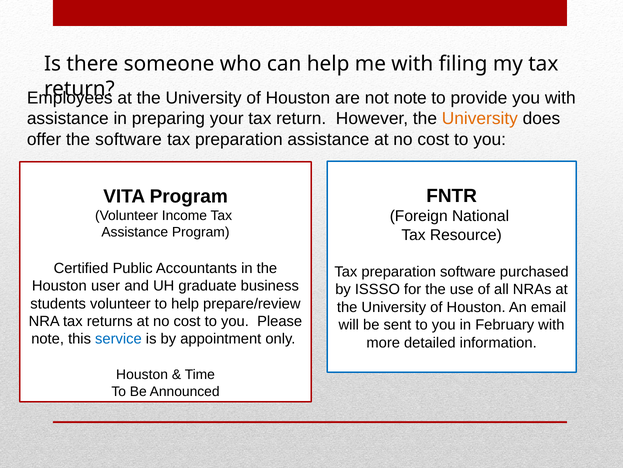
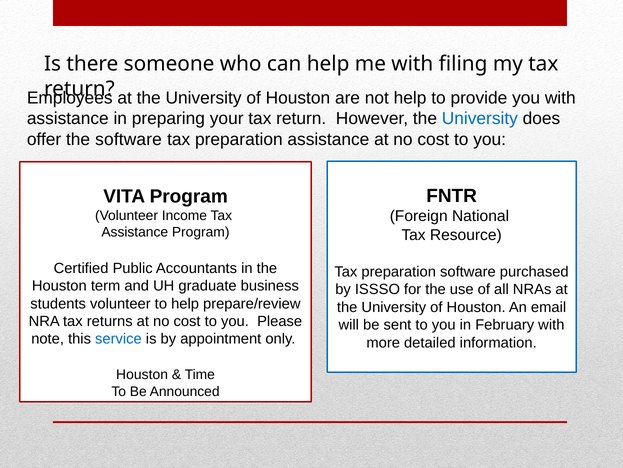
not note: note -> help
University at (480, 119) colour: orange -> blue
user: user -> term
